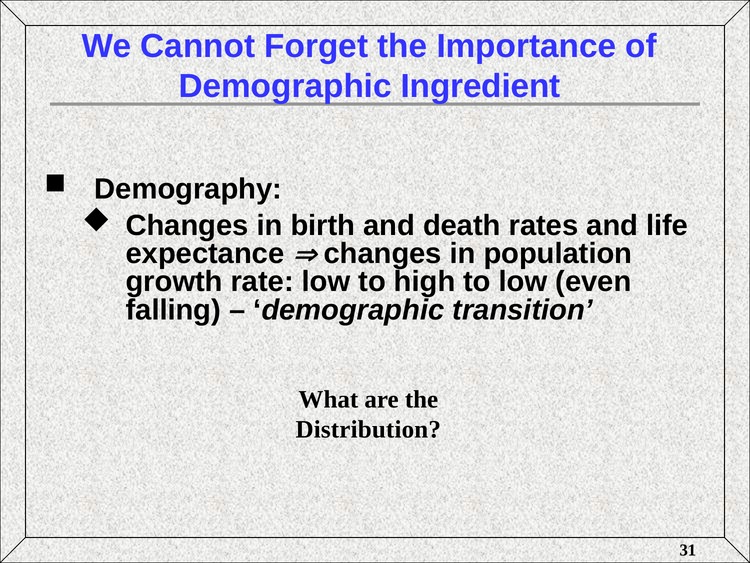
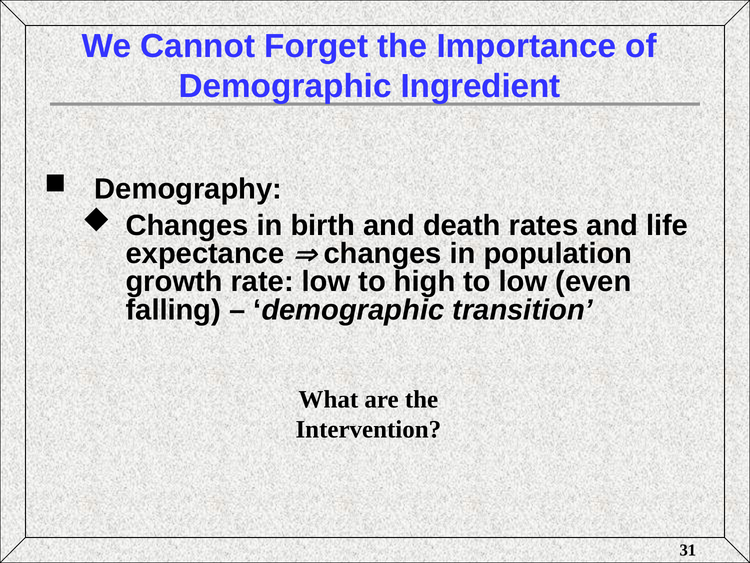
Distribution: Distribution -> Intervention
